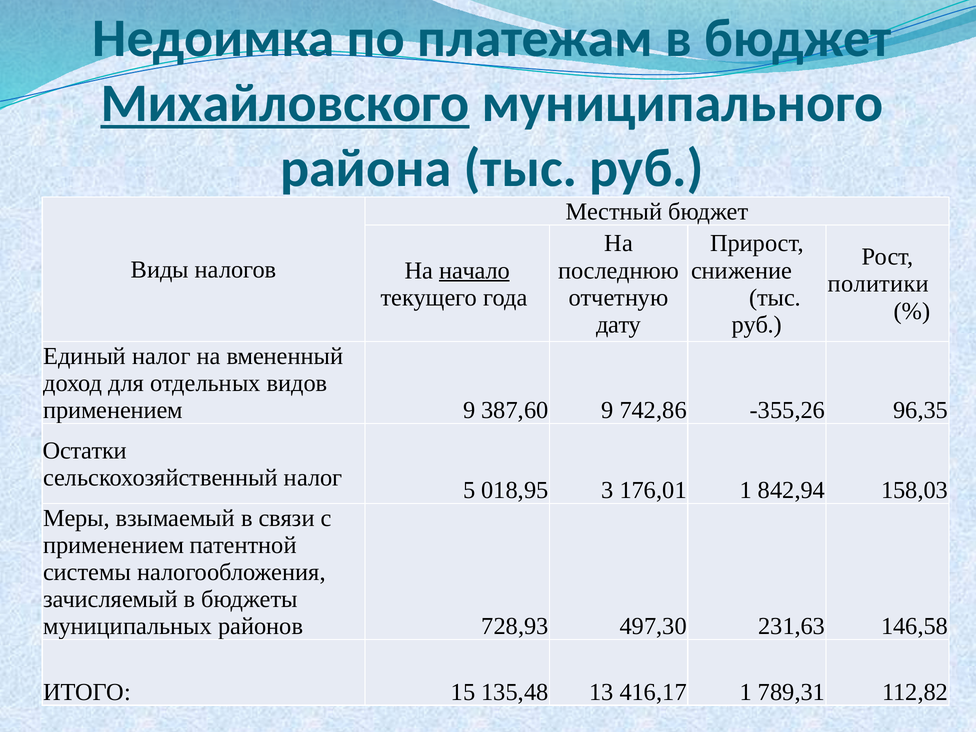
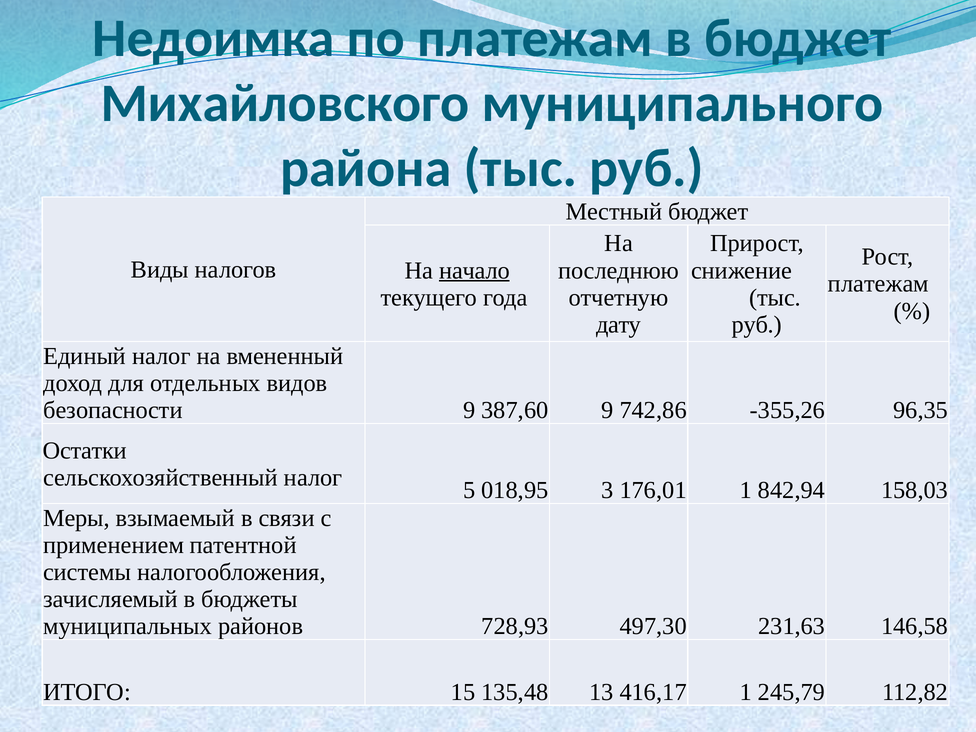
Михайловского underline: present -> none
политики at (878, 284): политики -> платежам
применением at (113, 410): применением -> безопасности
789,31: 789,31 -> 245,79
